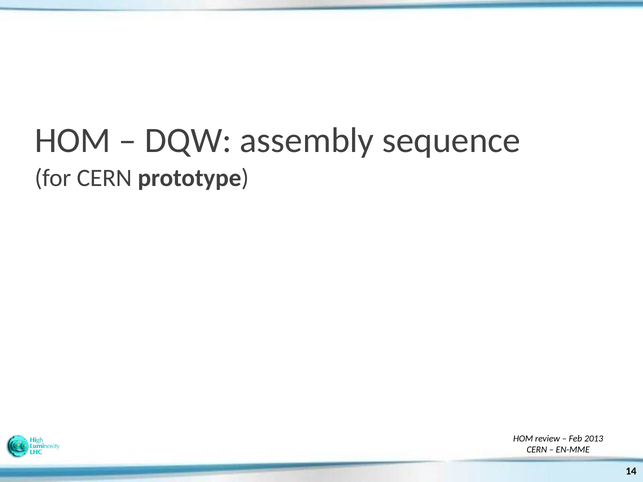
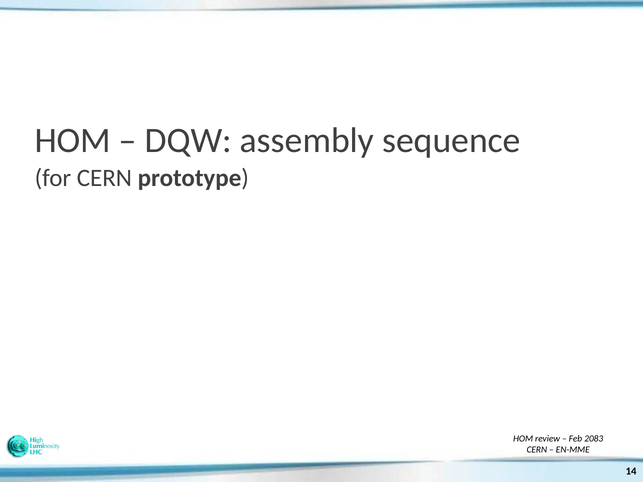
2013: 2013 -> 2083
